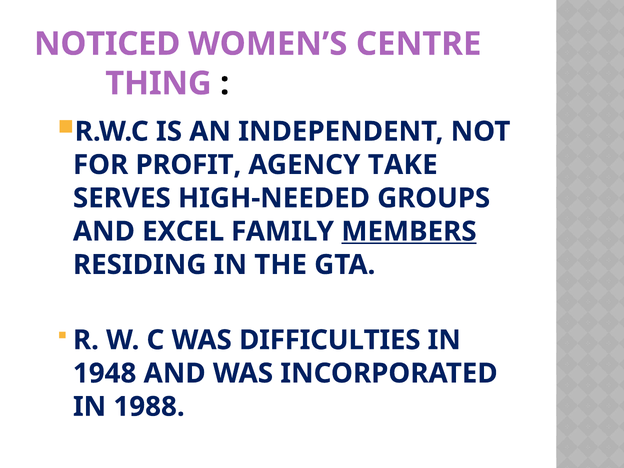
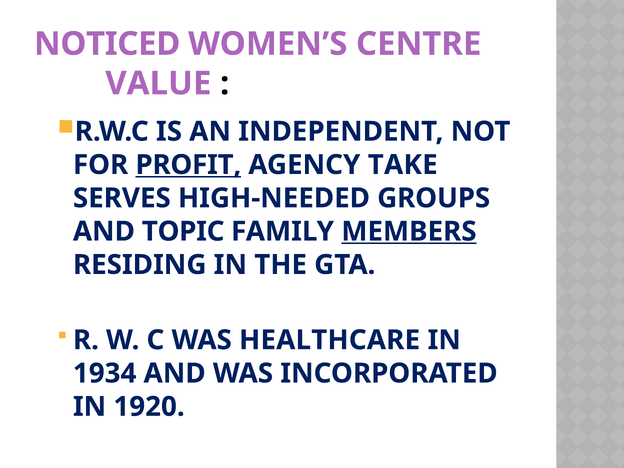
THING: THING -> VALUE
PROFIT underline: none -> present
EXCEL: EXCEL -> TOPIC
DIFFICULTIES: DIFFICULTIES -> HEALTHCARE
1948: 1948 -> 1934
1988: 1988 -> 1920
